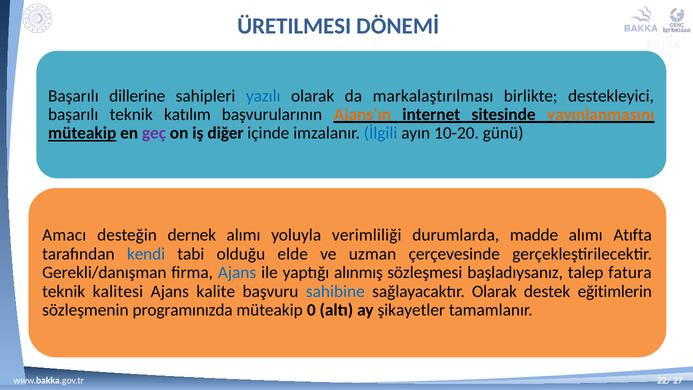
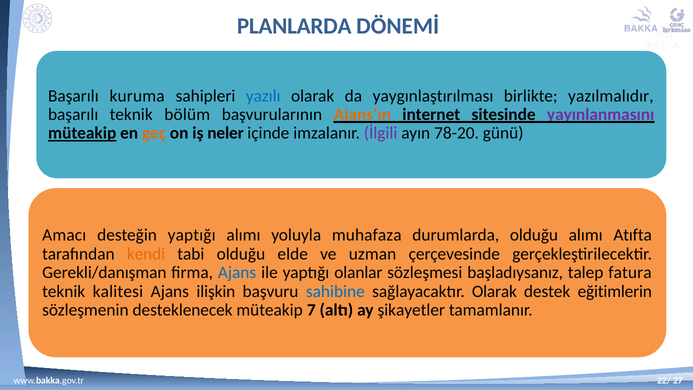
ÜRETILMESI: ÜRETILMESI -> PLANLARDA
dillerine: dillerine -> kuruma
markalaştırılması: markalaştırılması -> yaygınlaştırılması
destekleyici: destekleyici -> yazılmalıdır
katılım: katılım -> bölüm
yayınlanmasını colour: orange -> purple
geç colour: purple -> orange
diğer: diğer -> neler
İlgili colour: blue -> purple
10-20: 10-20 -> 78-20
desteğin dernek: dernek -> yaptığı
verimliliği: verimliliği -> muhafaza
durumlarda madde: madde -> olduğu
kendi colour: blue -> orange
alınmış: alınmış -> olanlar
kalite: kalite -> ilişkin
programınızda: programınızda -> desteklenecek
0: 0 -> 7
